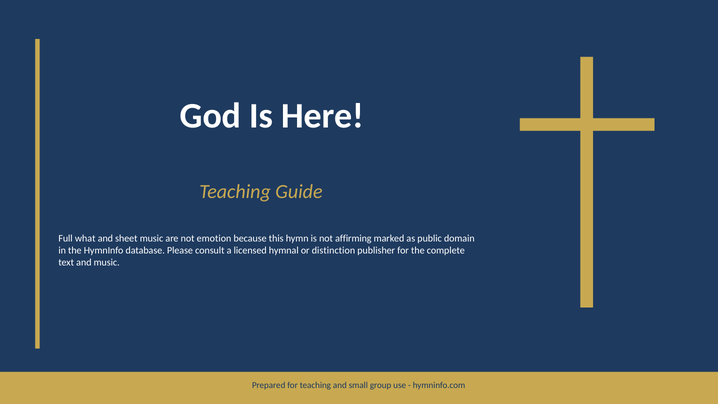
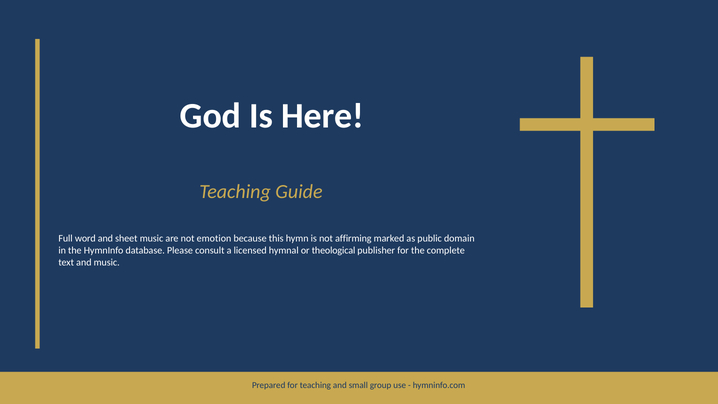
what: what -> word
distinction: distinction -> theological
